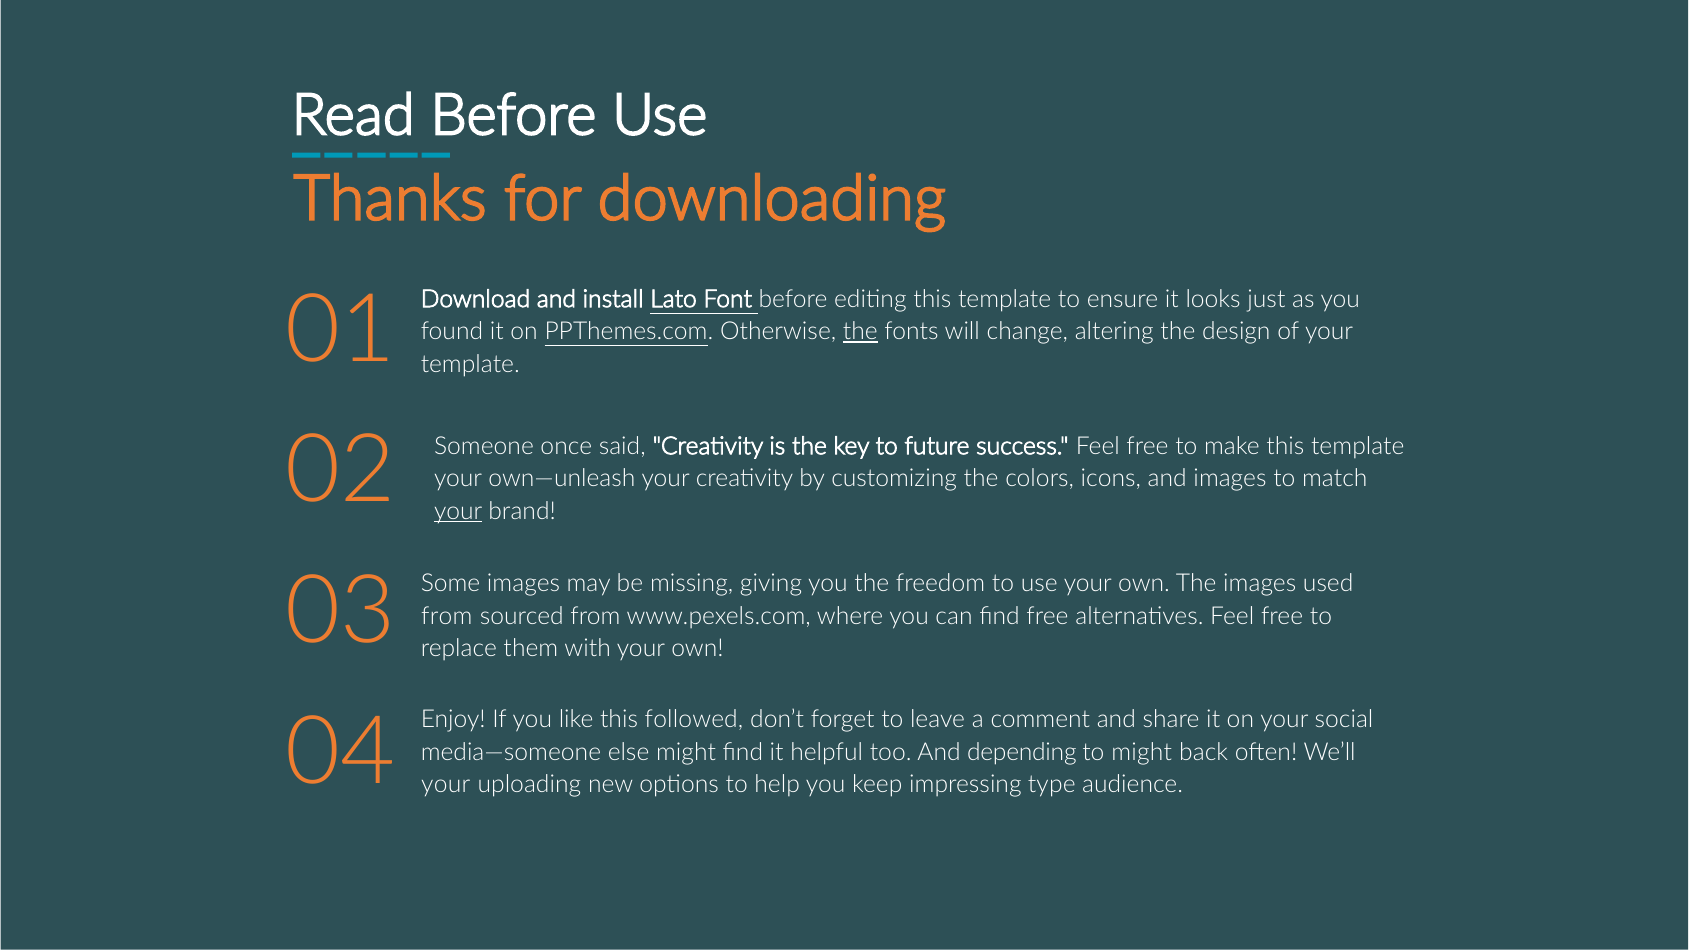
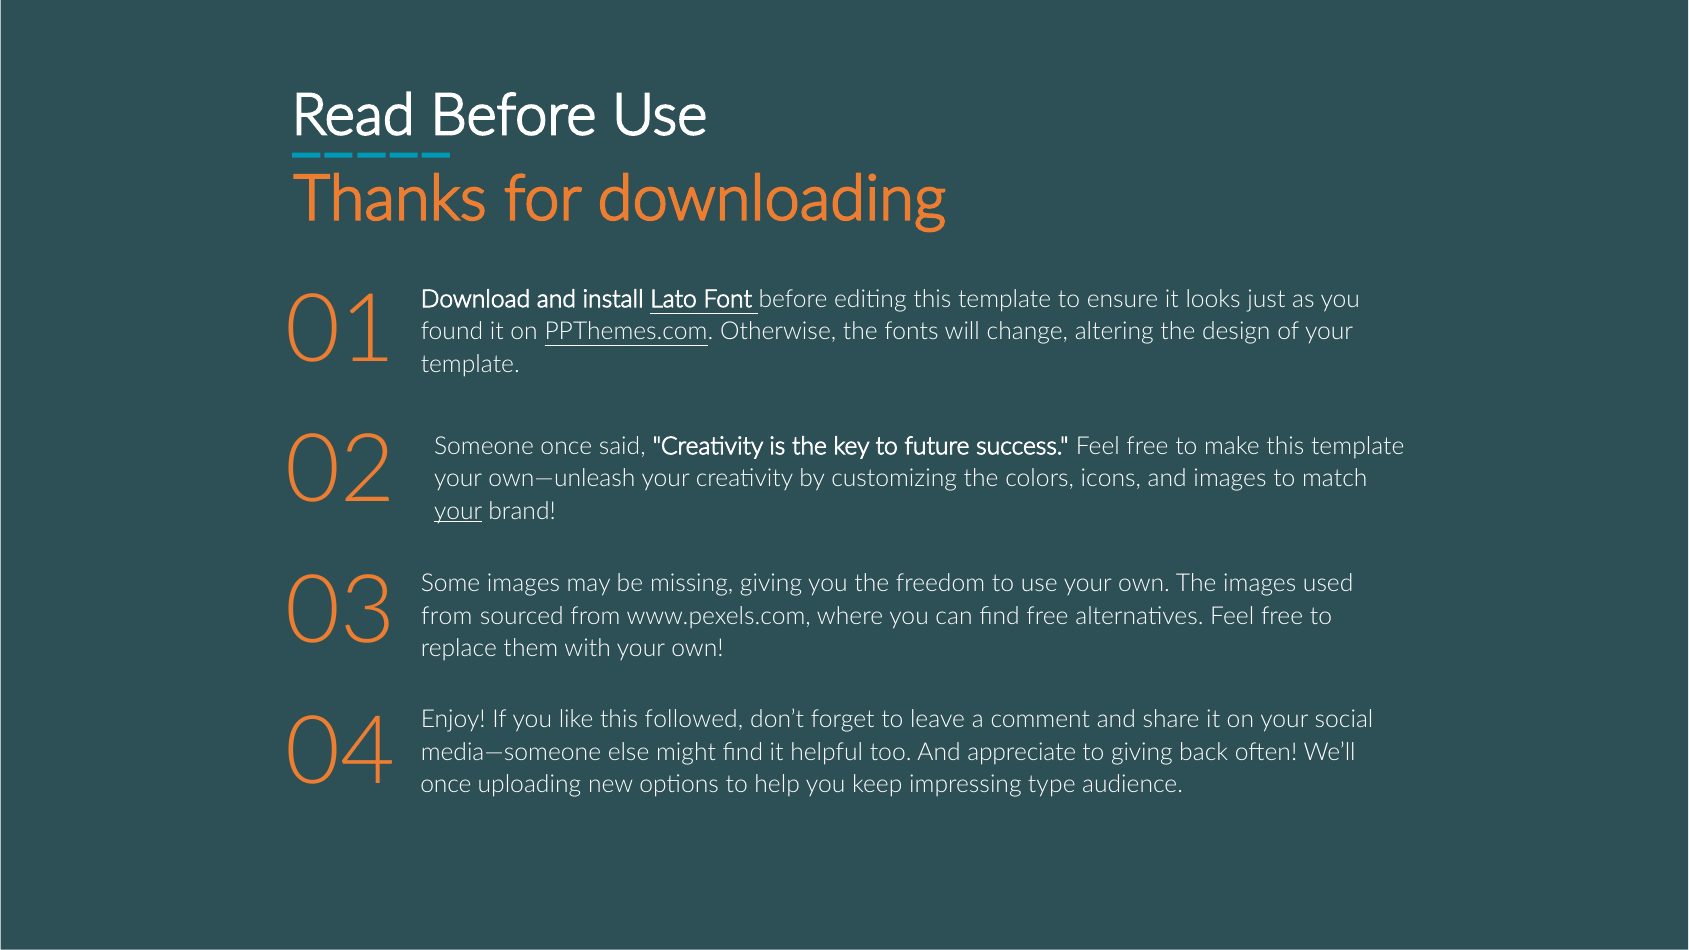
the at (860, 331) underline: present -> none
depending: depending -> appreciate
to might: might -> giving
your at (446, 785): your -> once
